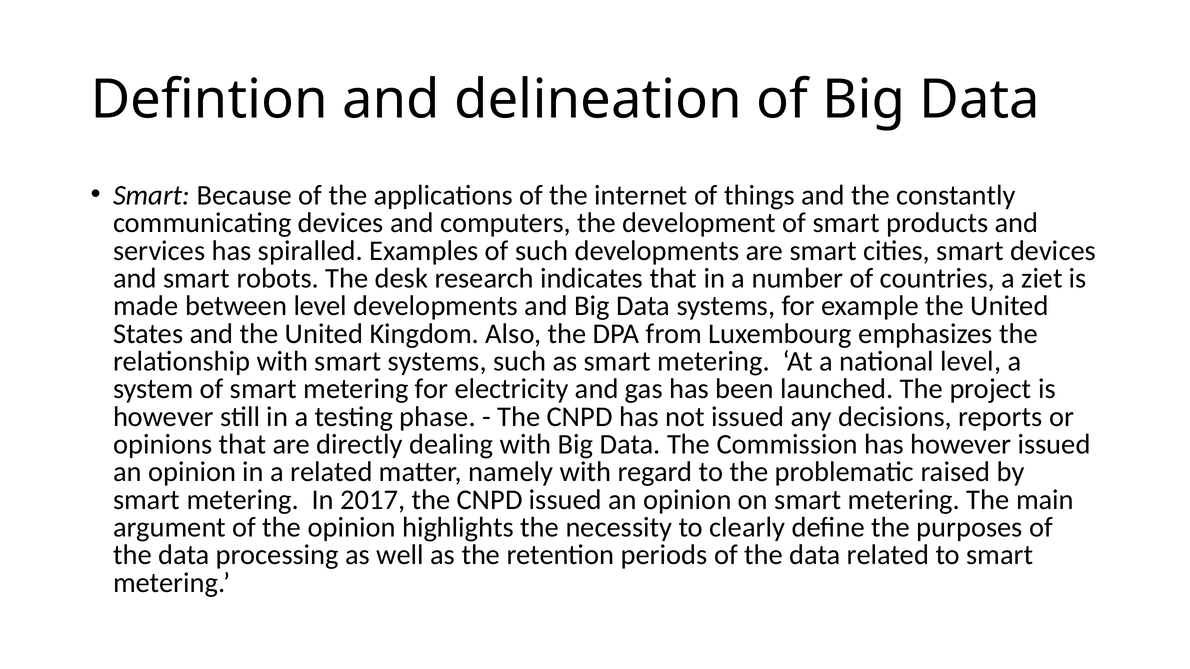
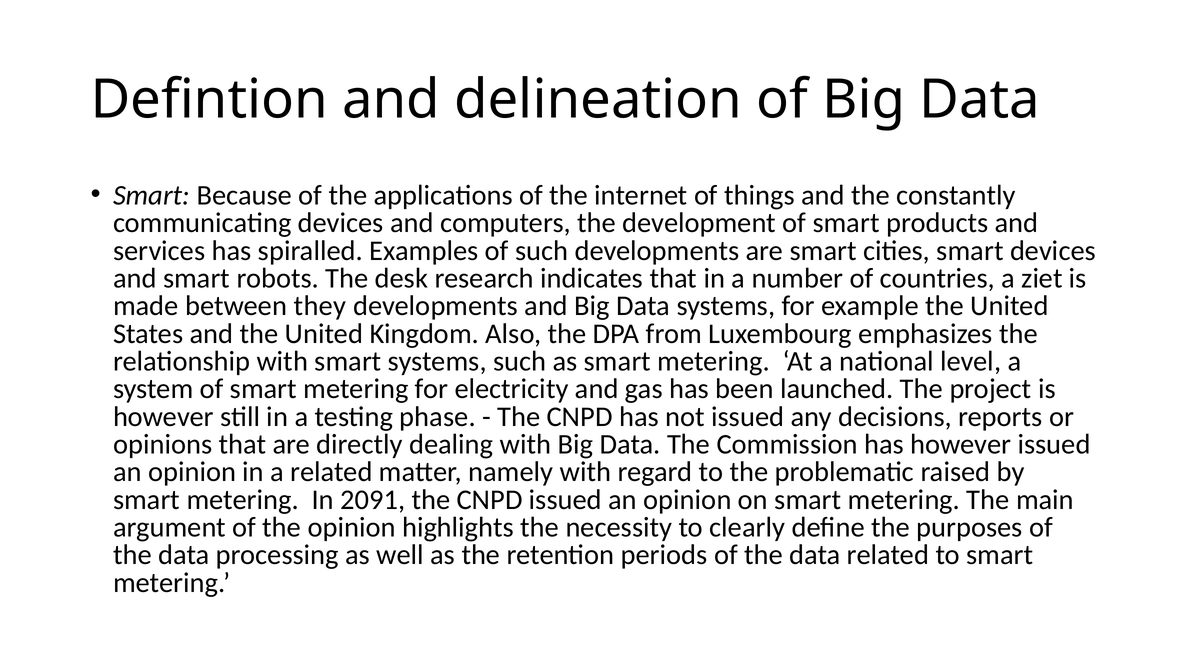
between level: level -> they
2017: 2017 -> 2091
